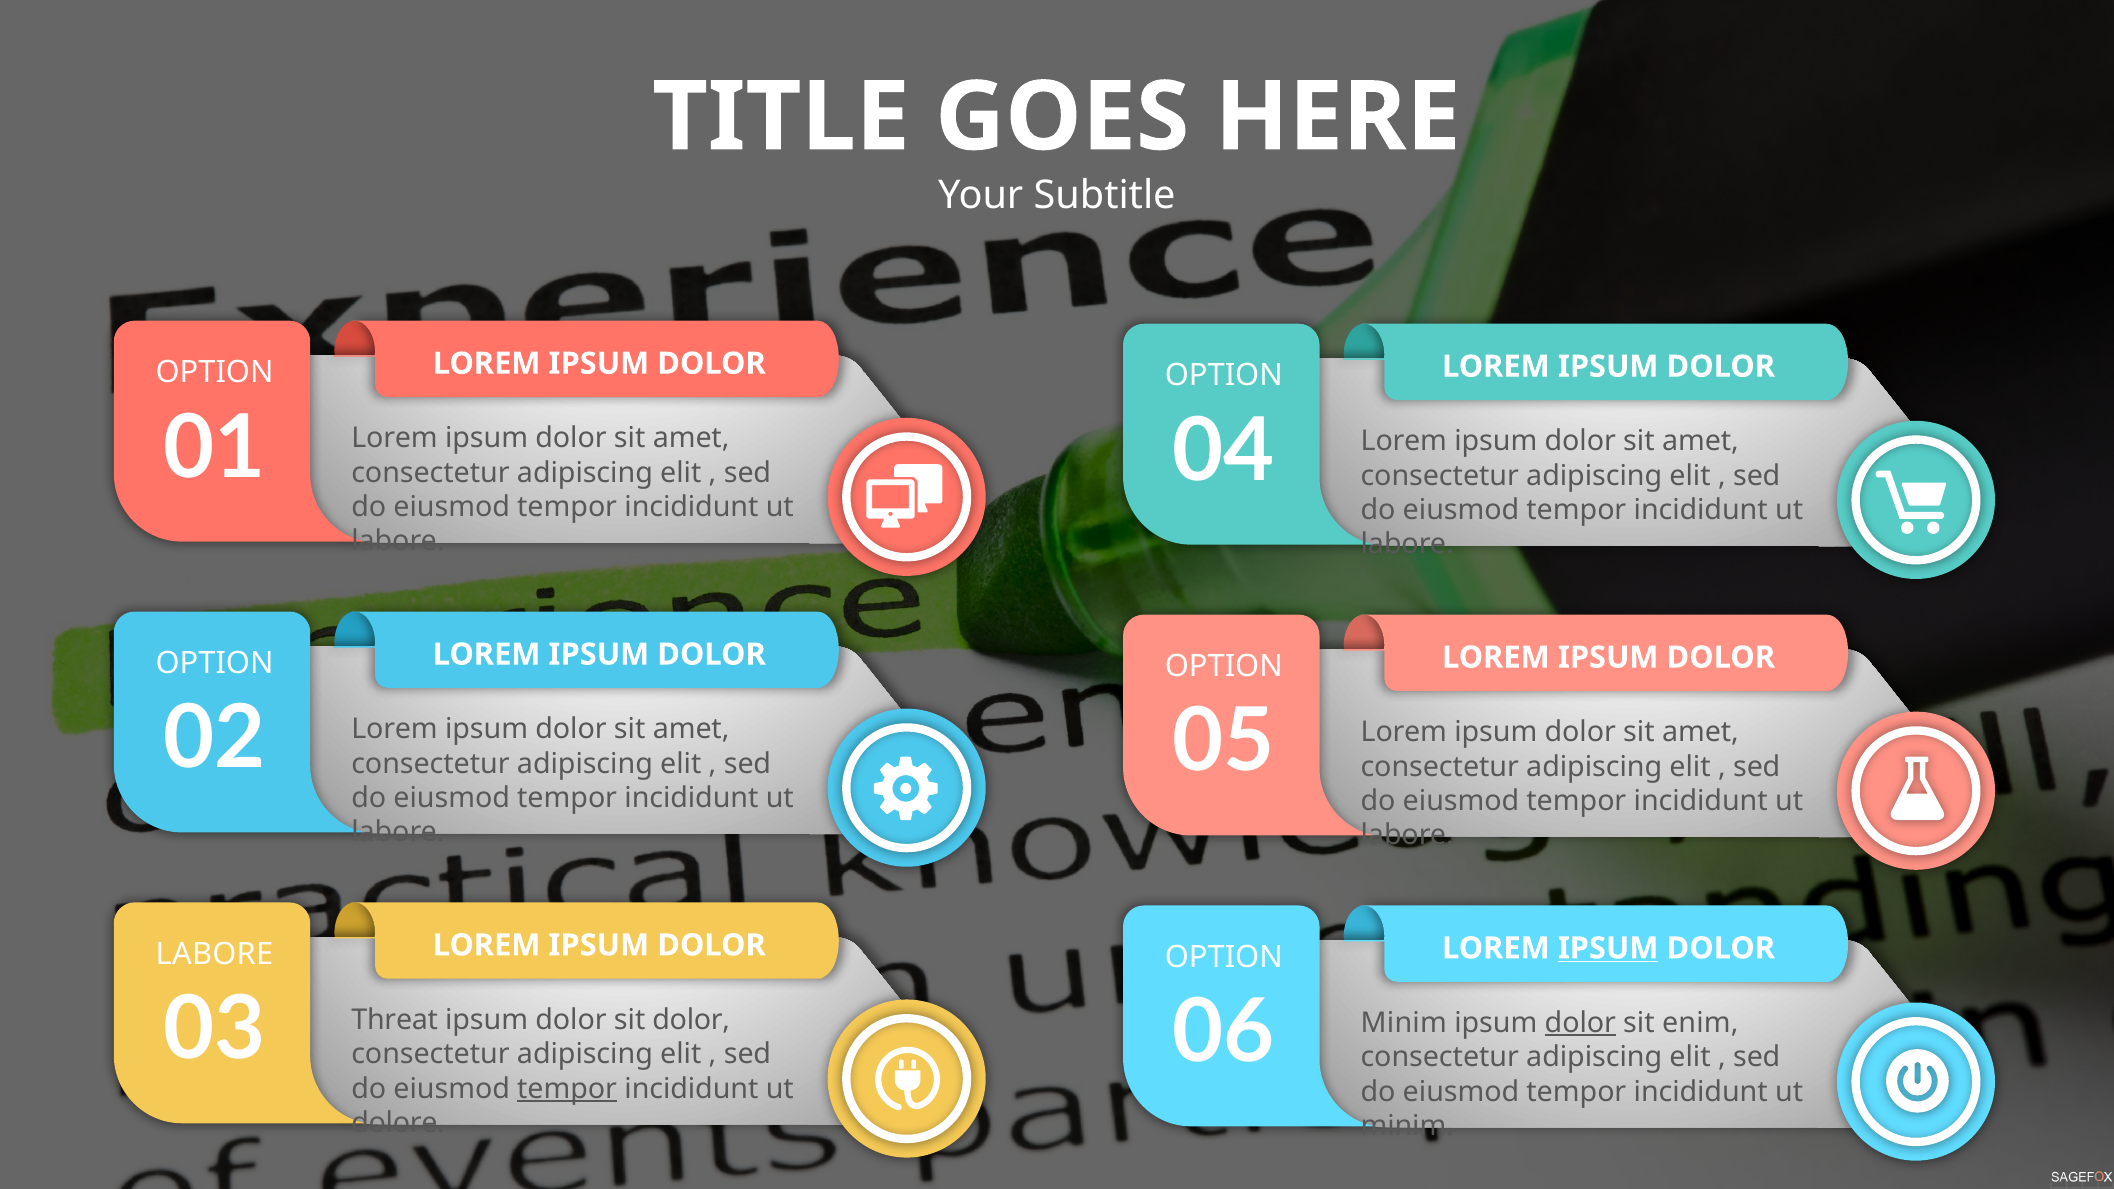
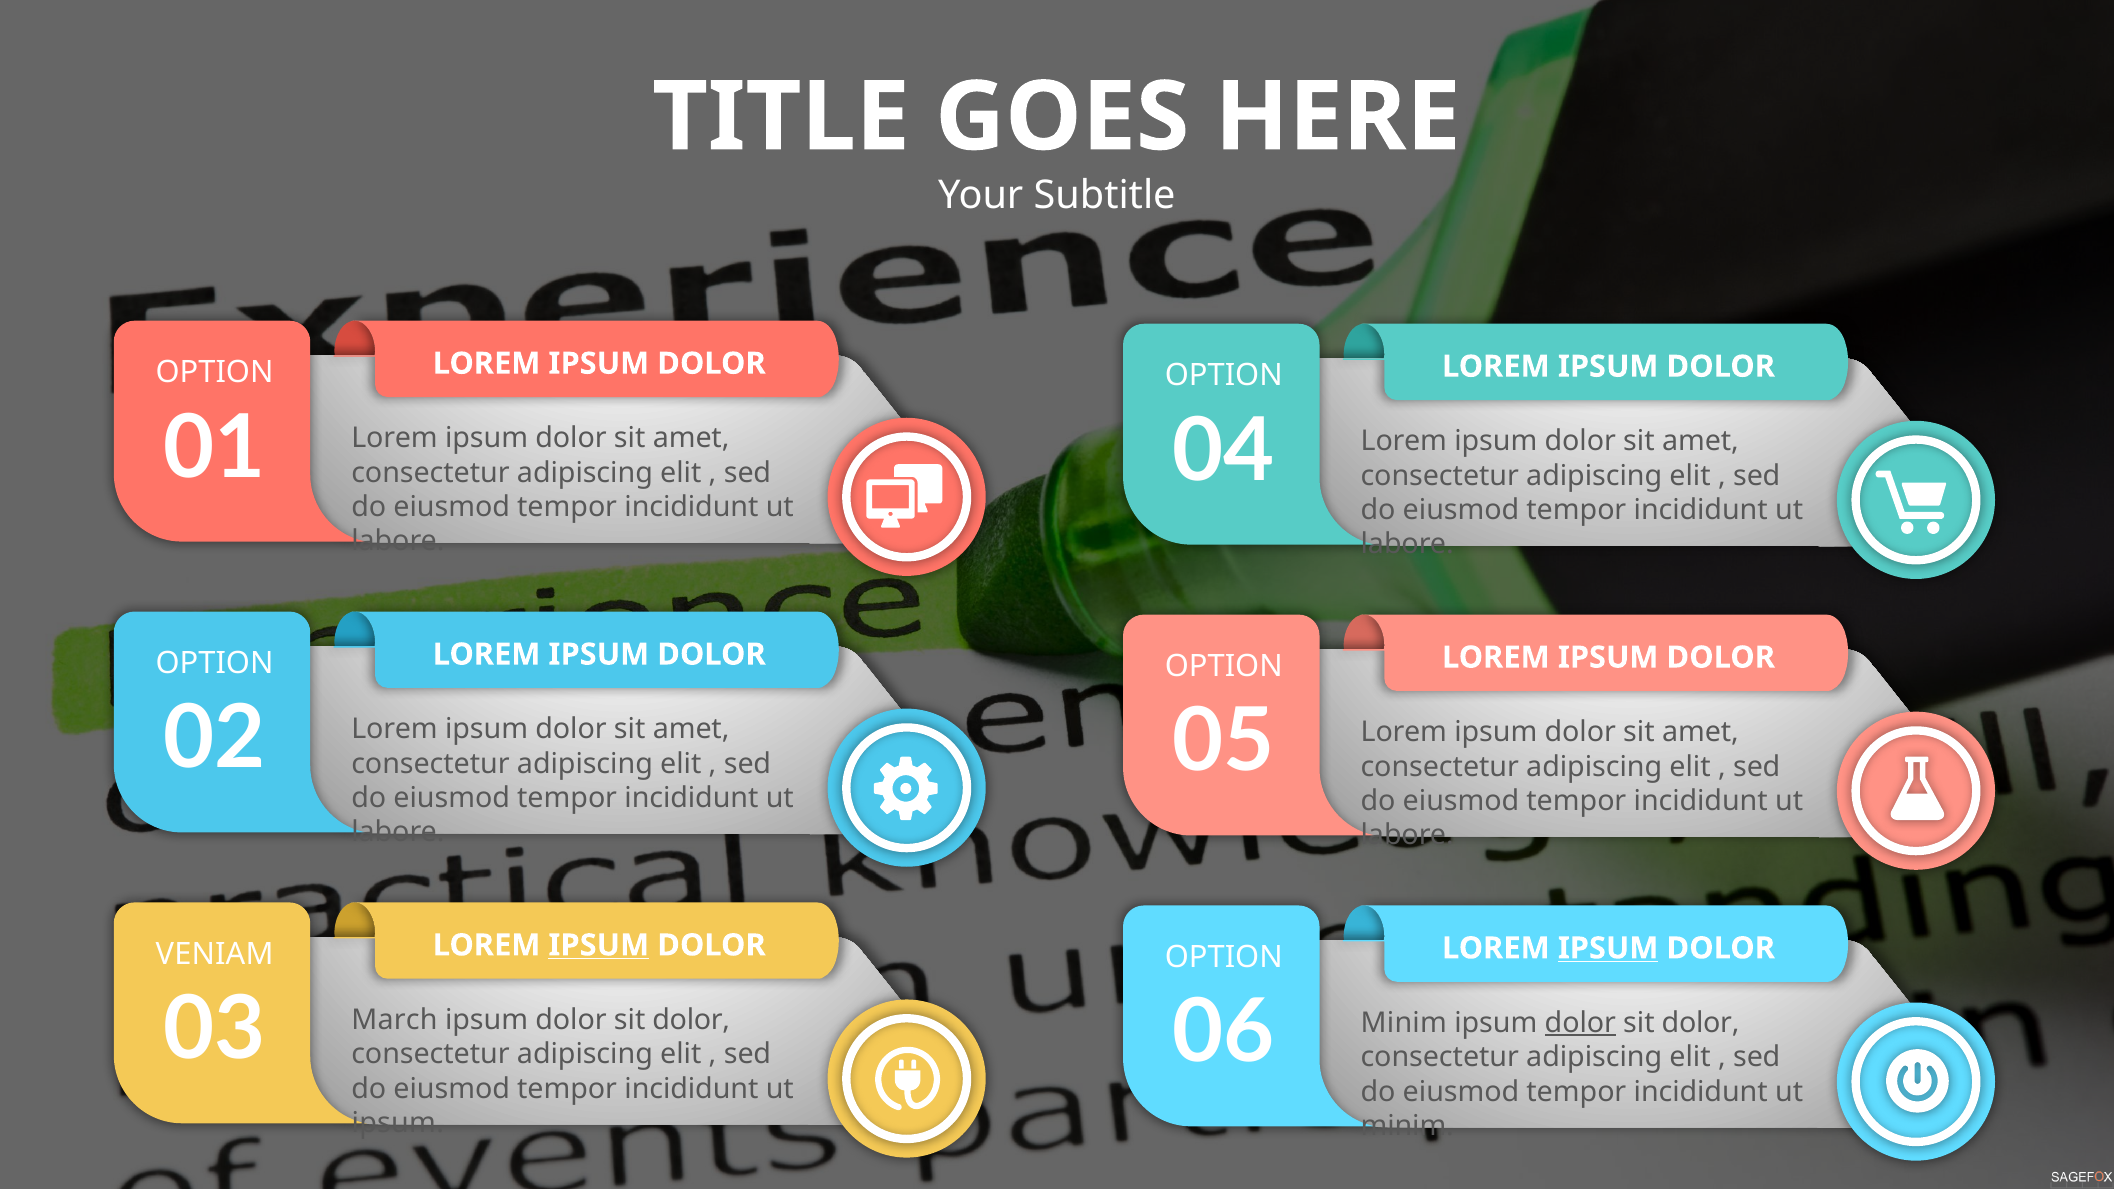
IPSUM at (599, 945) underline: none -> present
LABORE at (214, 954): LABORE -> VENIAM
Threat: Threat -> March
enim at (1700, 1023): enim -> dolor
tempor at (567, 1089) underline: present -> none
dolore at (398, 1123): dolore -> ipsum
